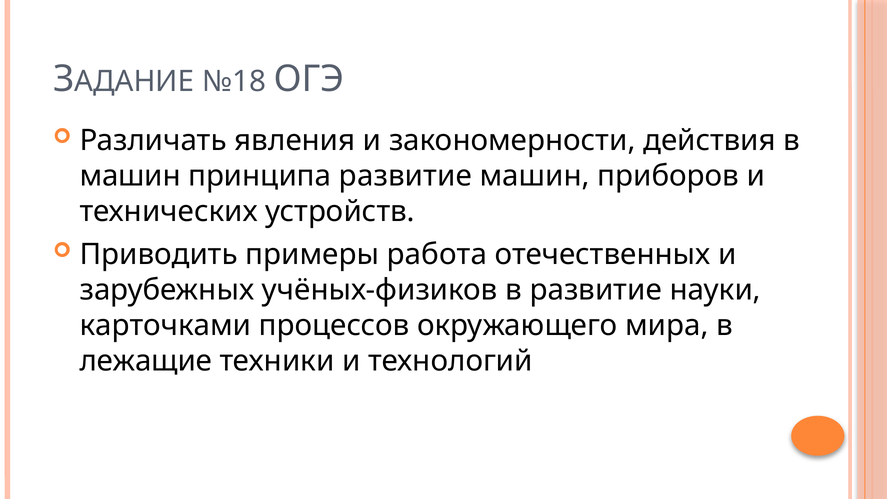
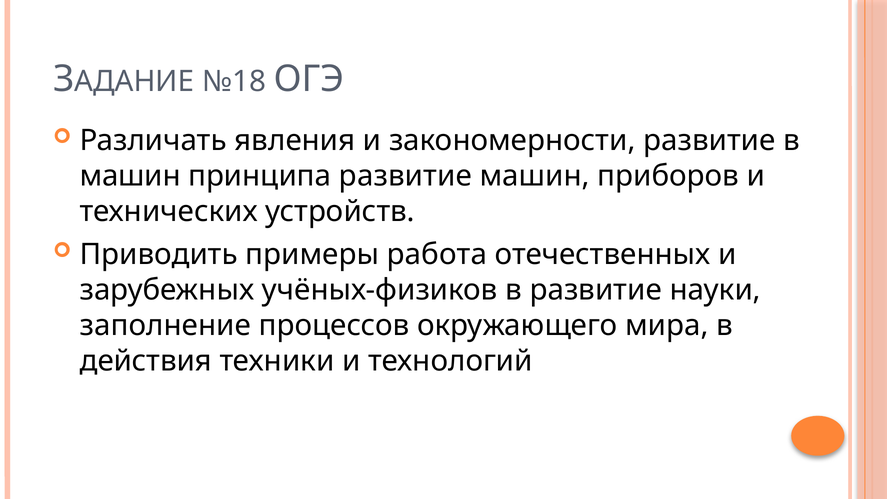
закономерности действия: действия -> развитие
карточками: карточками -> заполнение
лежащие: лежащие -> действия
